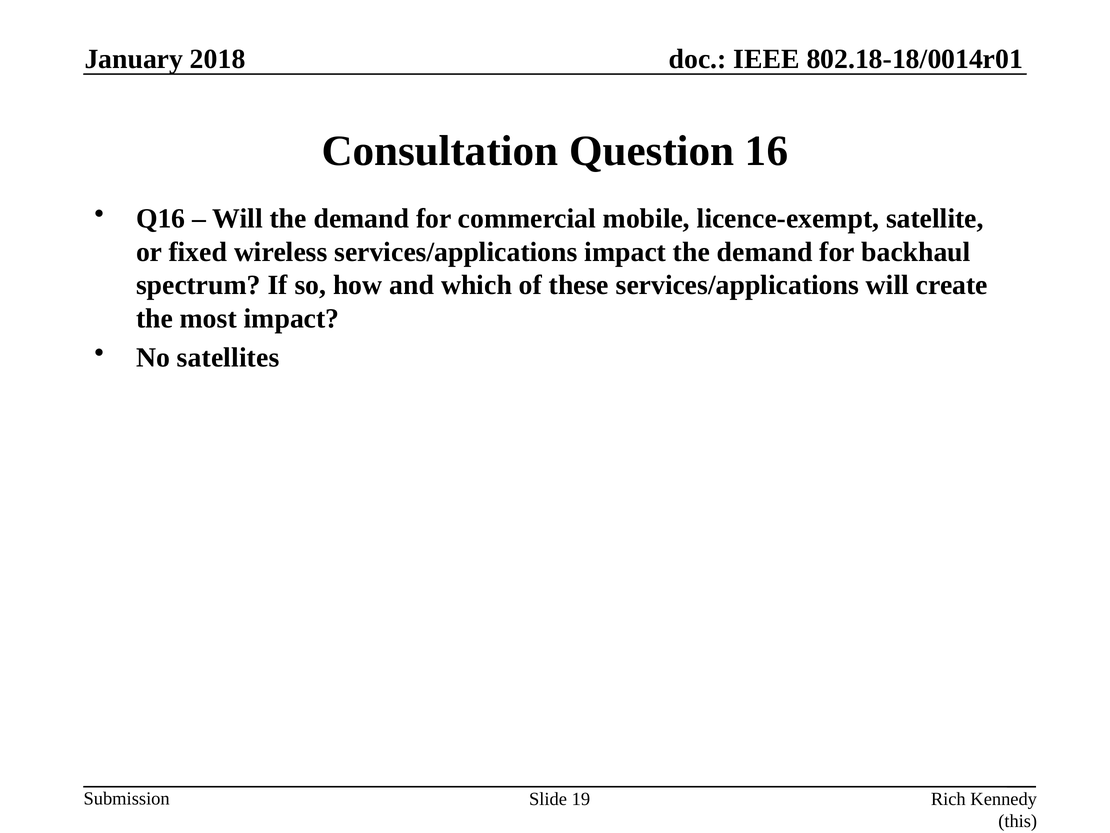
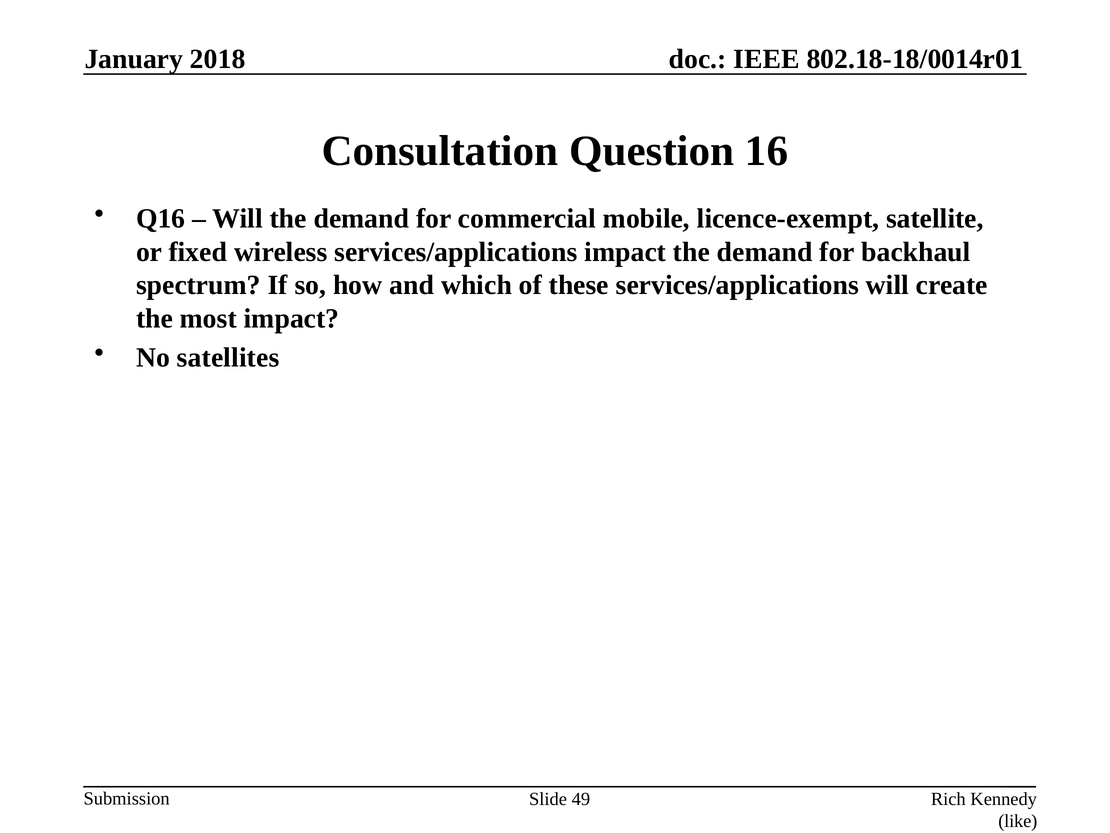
19: 19 -> 49
this: this -> like
